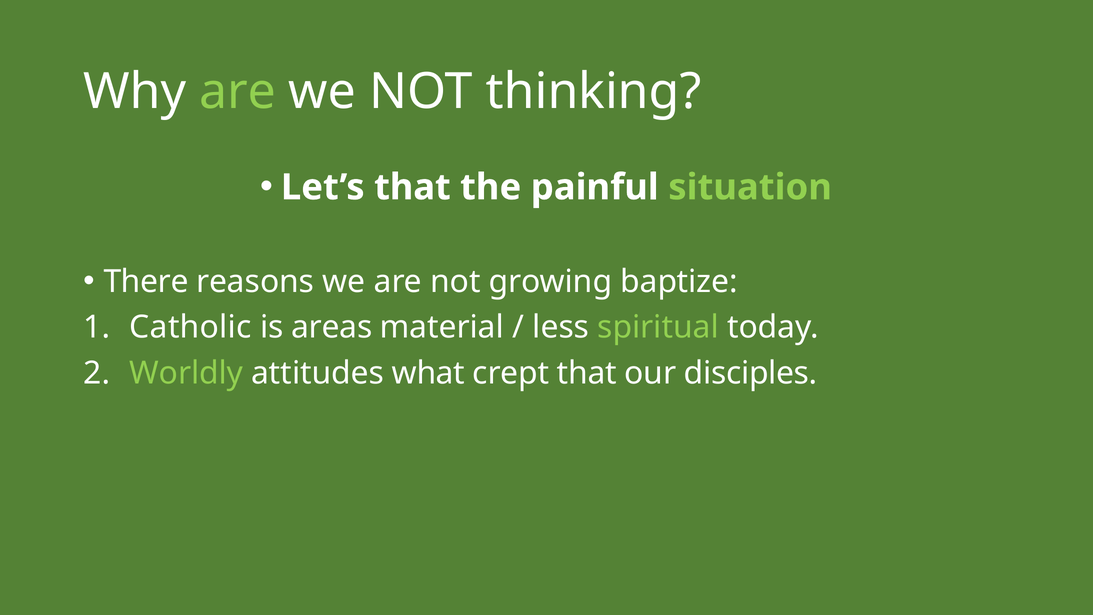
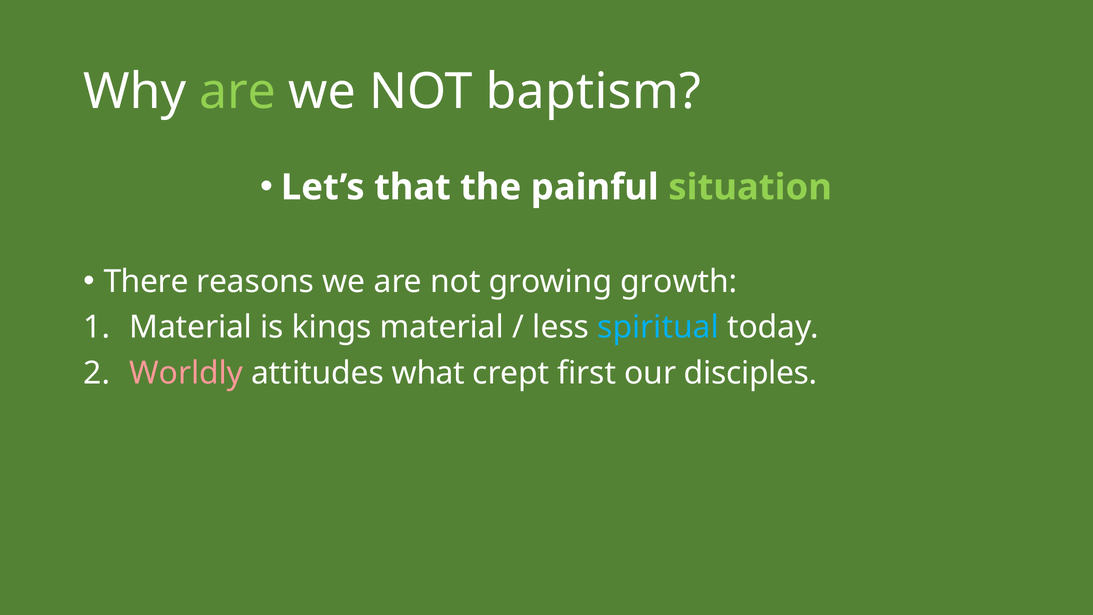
thinking: thinking -> baptism
baptize: baptize -> growth
Catholic at (191, 327): Catholic -> Material
areas: areas -> kings
spiritual colour: light green -> light blue
Worldly colour: light green -> pink
crept that: that -> first
